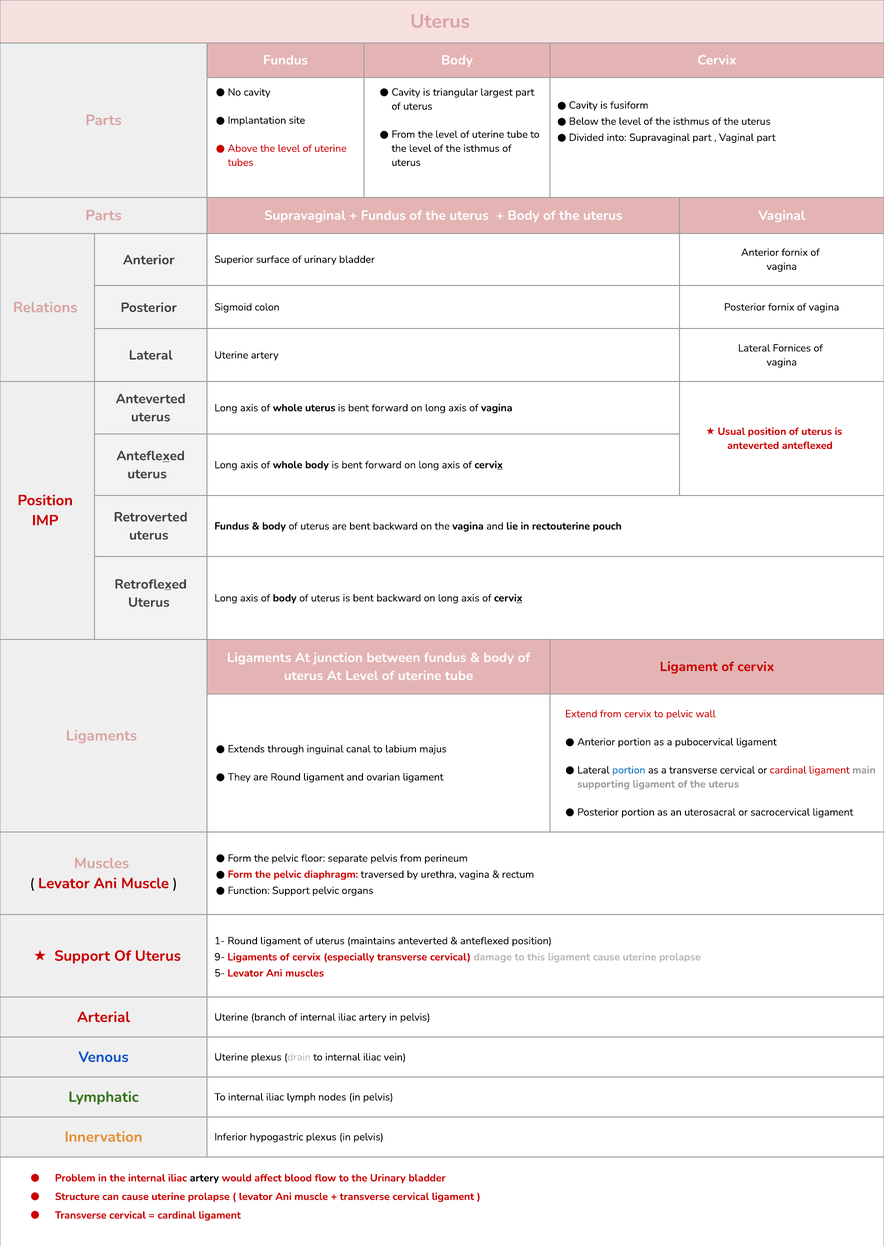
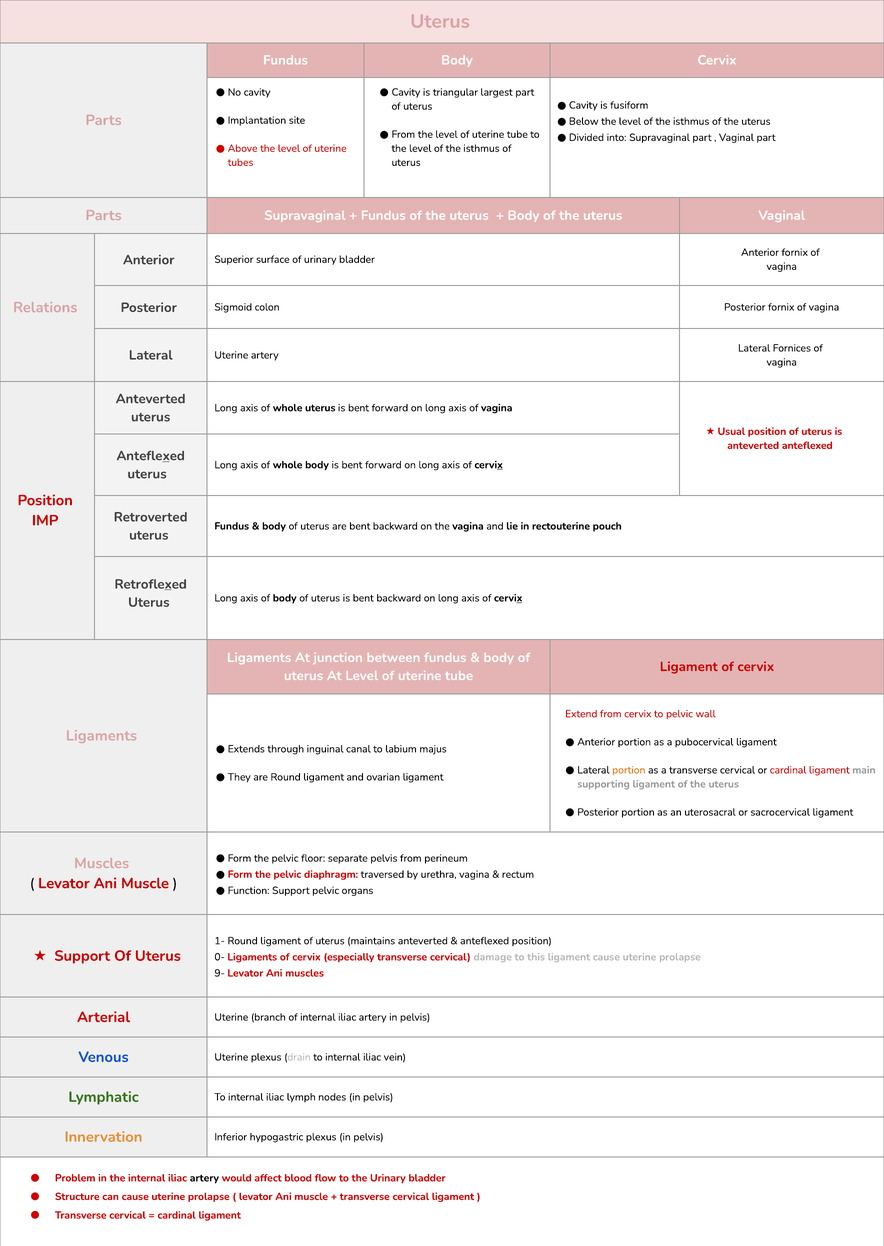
portion at (629, 770) colour: blue -> orange
9-: 9- -> 0-
5-: 5- -> 9-
